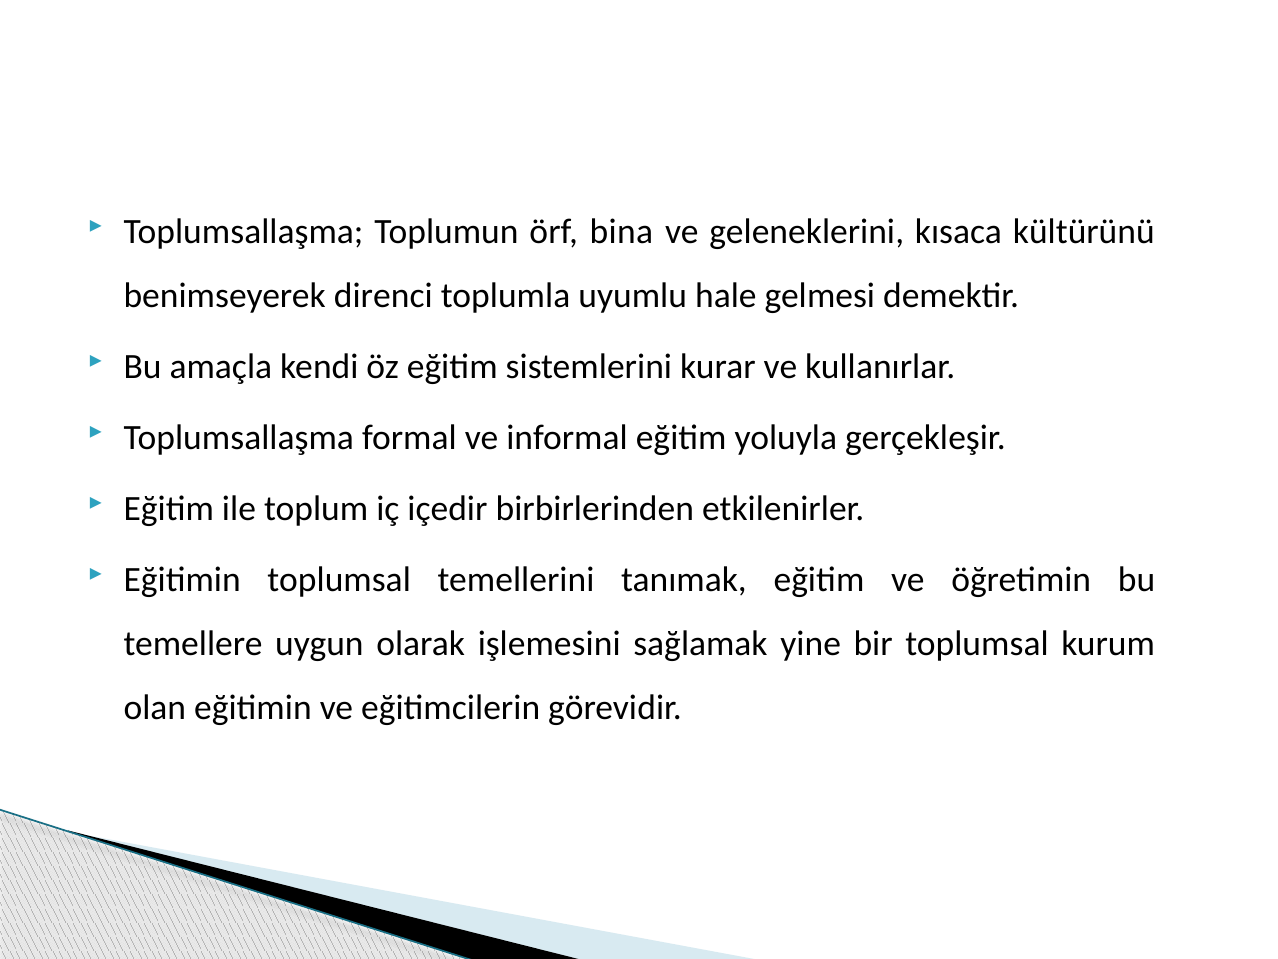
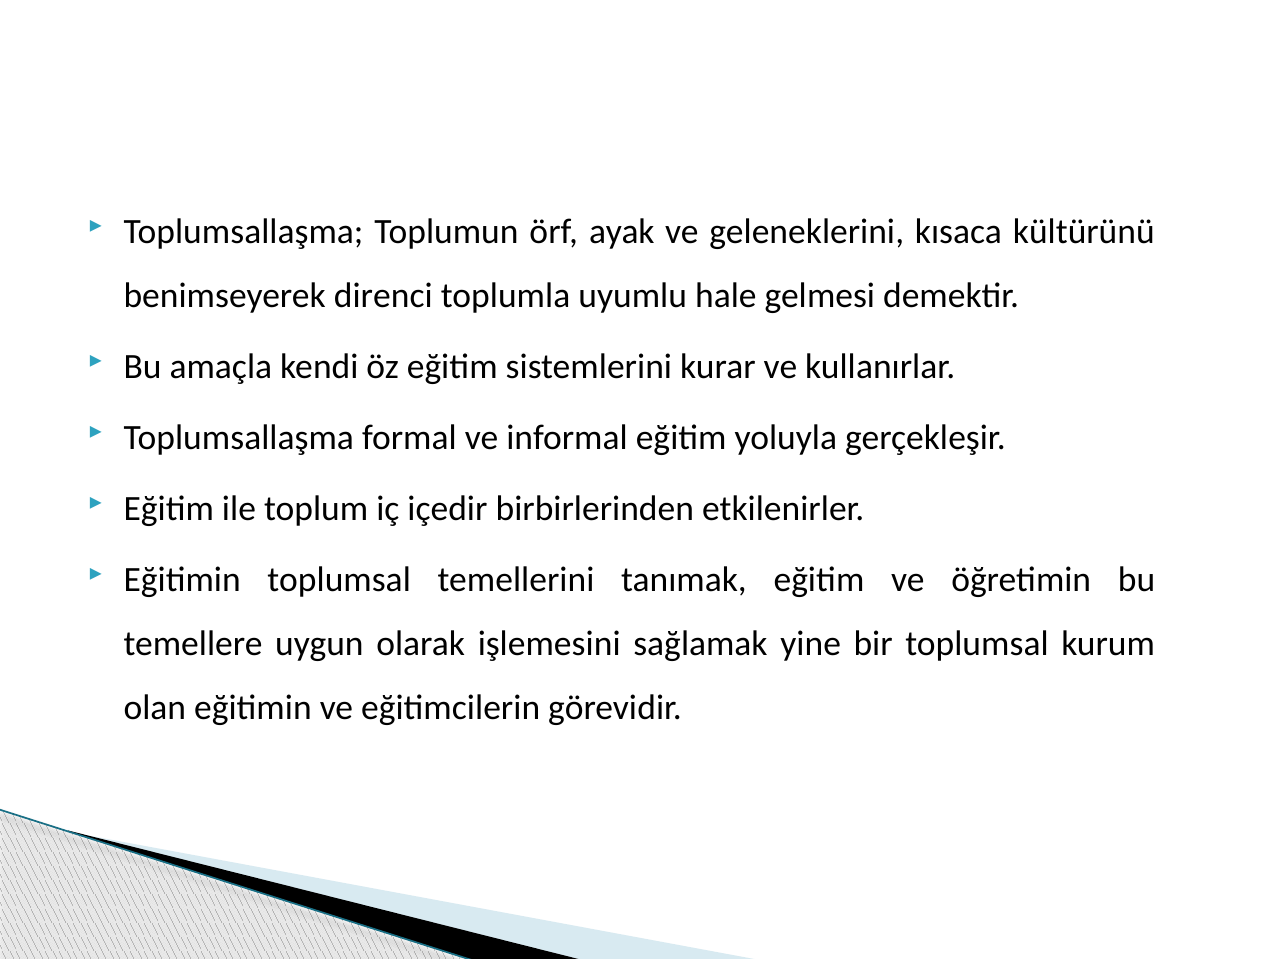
bina: bina -> ayak
